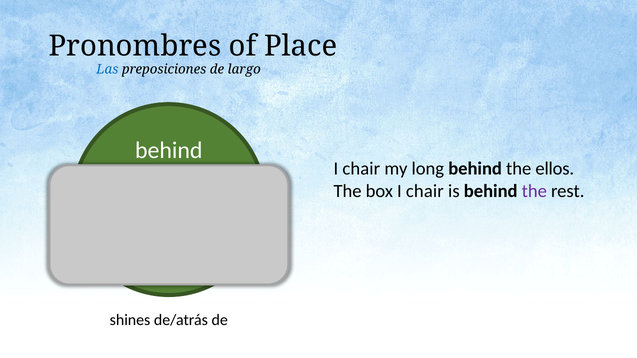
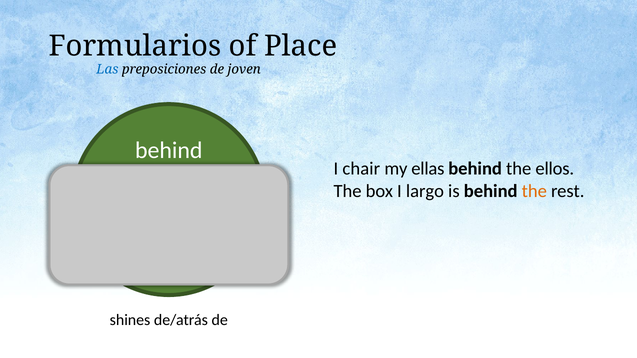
Pronombres: Pronombres -> Formularios
largo: largo -> joven
long: long -> ellas
box I chair: chair -> largo
the at (534, 191) colour: purple -> orange
